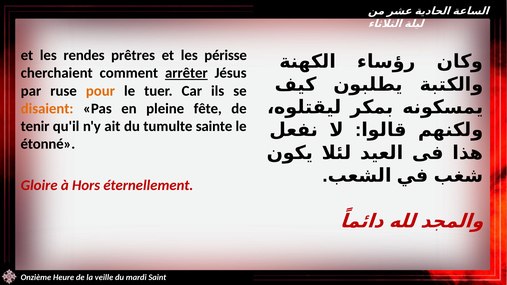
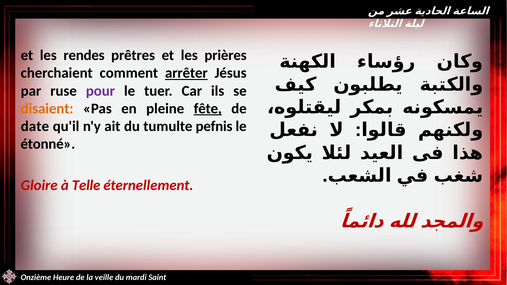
périsse: périsse -> prières
pour colour: orange -> purple
fête underline: none -> present
tenir: tenir -> date
sainte: sainte -> pefnis
Hors: Hors -> Telle
